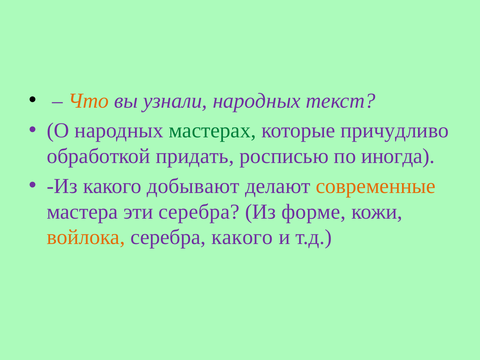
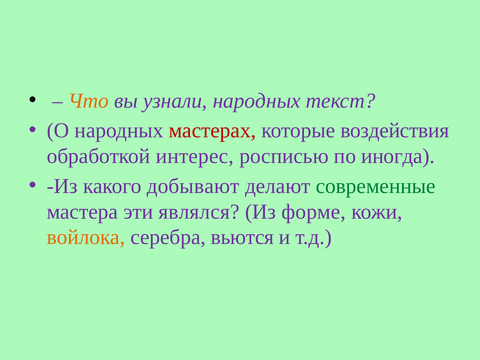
мастерах colour: green -> red
причудливо: причудливо -> воздействия
придать: придать -> интерес
современные colour: orange -> green
эти серебра: серебра -> являлся
серебра какого: какого -> вьются
